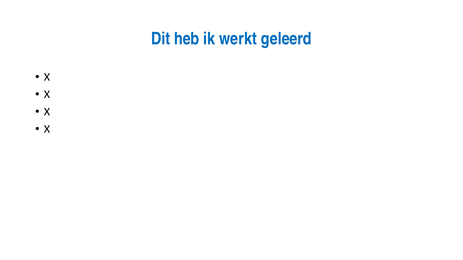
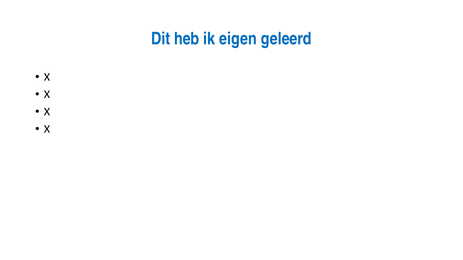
werkt: werkt -> eigen
